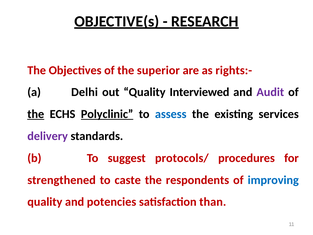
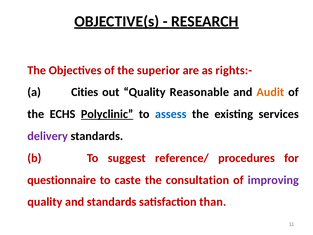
Delhi: Delhi -> Cities
Interviewed: Interviewed -> Reasonable
Audit colour: purple -> orange
the at (36, 114) underline: present -> none
protocols/: protocols/ -> reference/
strengthened: strengthened -> questionnaire
respondents: respondents -> consultation
improving colour: blue -> purple
and potencies: potencies -> standards
